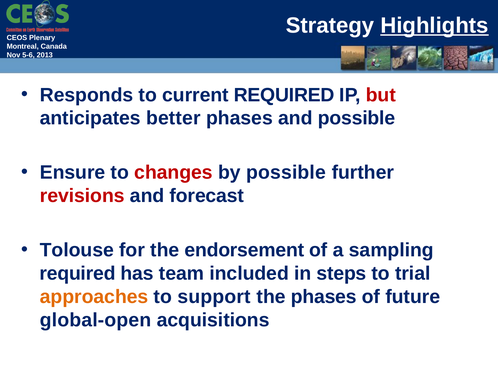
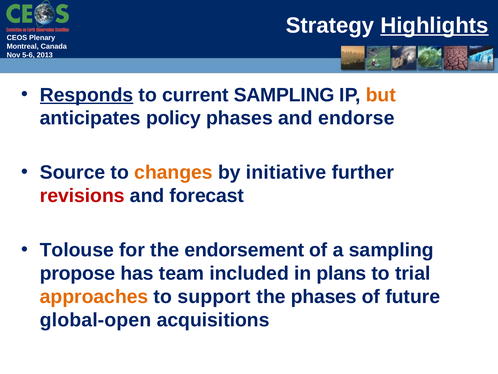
Responds underline: none -> present
current REQUIRED: REQUIRED -> SAMPLING
but colour: red -> orange
better: better -> policy
and possible: possible -> endorse
Ensure: Ensure -> Source
changes colour: red -> orange
by possible: possible -> initiative
required at (78, 273): required -> propose
steps: steps -> plans
